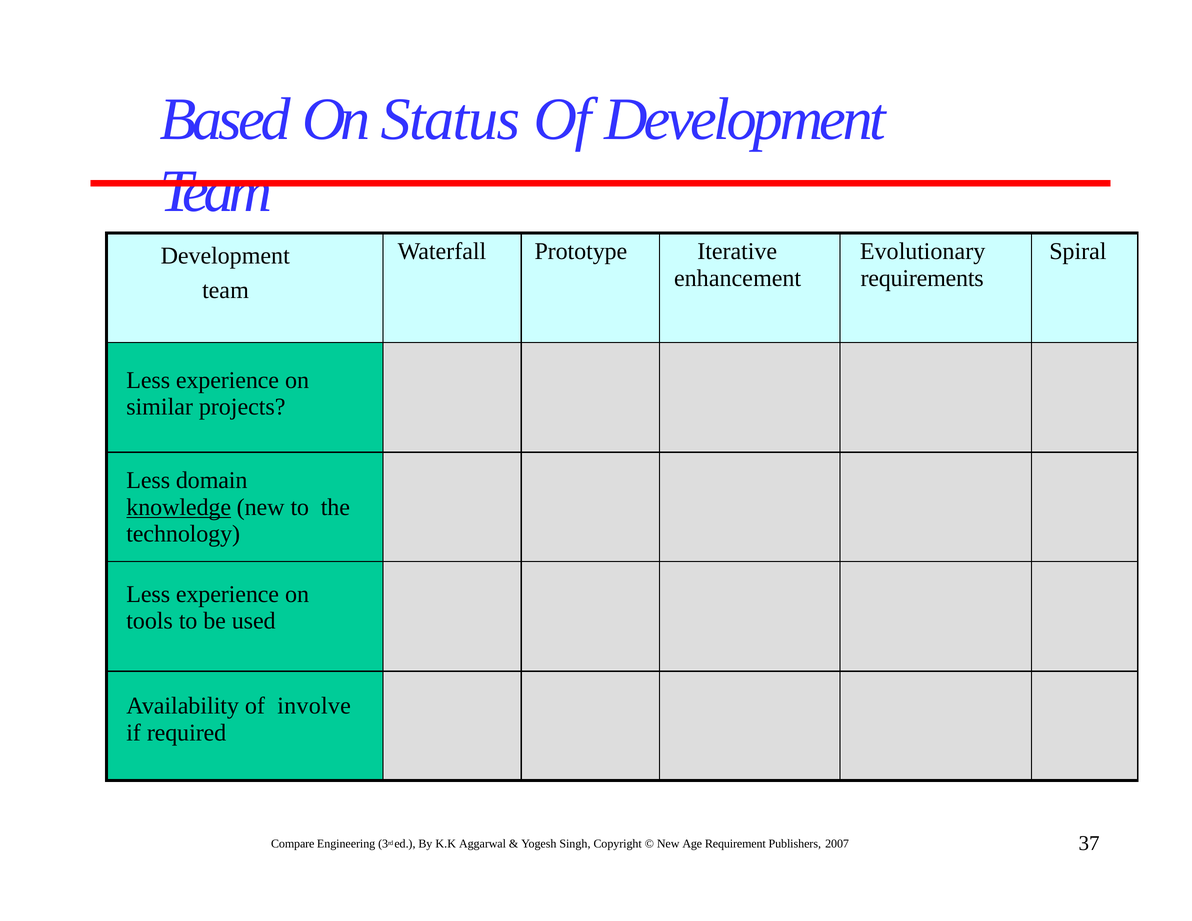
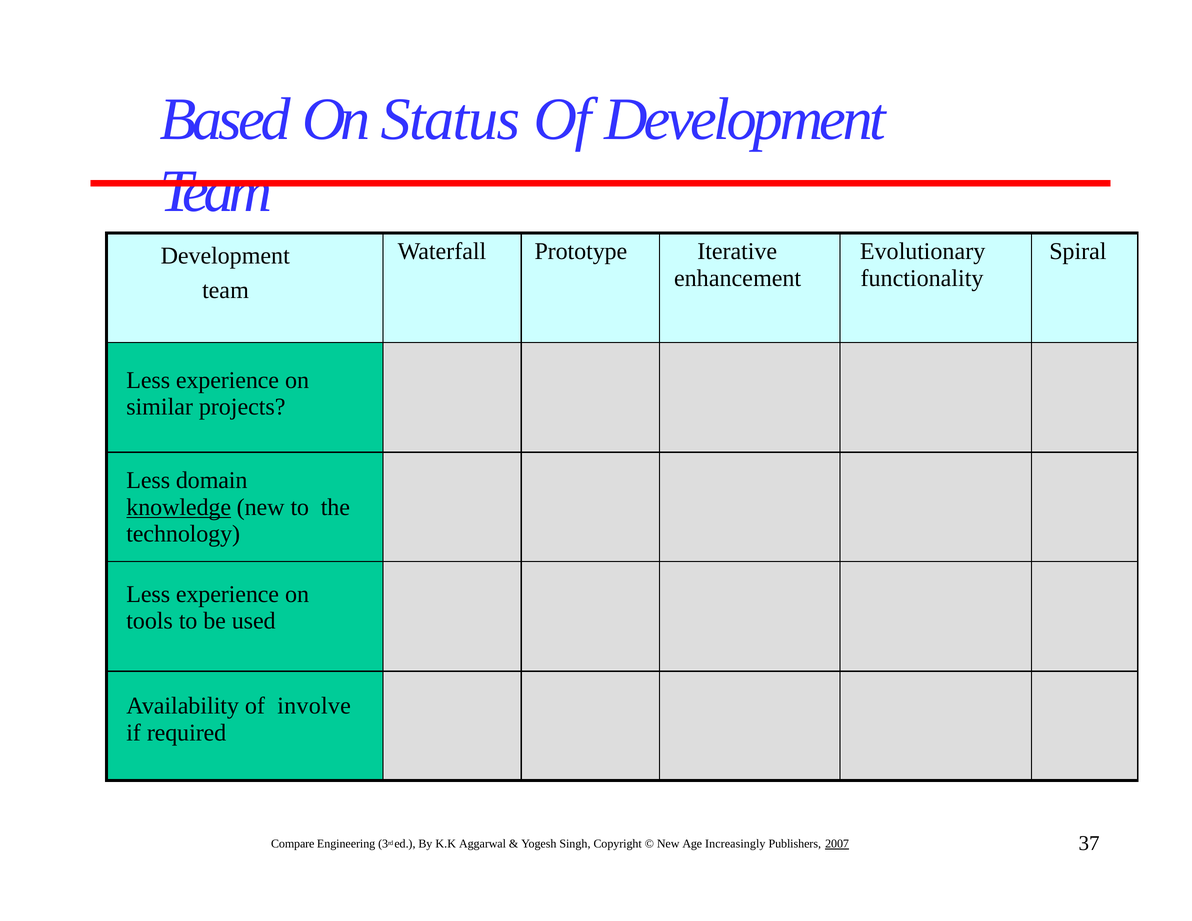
requirements: requirements -> functionality
Requirement: Requirement -> Increasingly
2007 underline: none -> present
